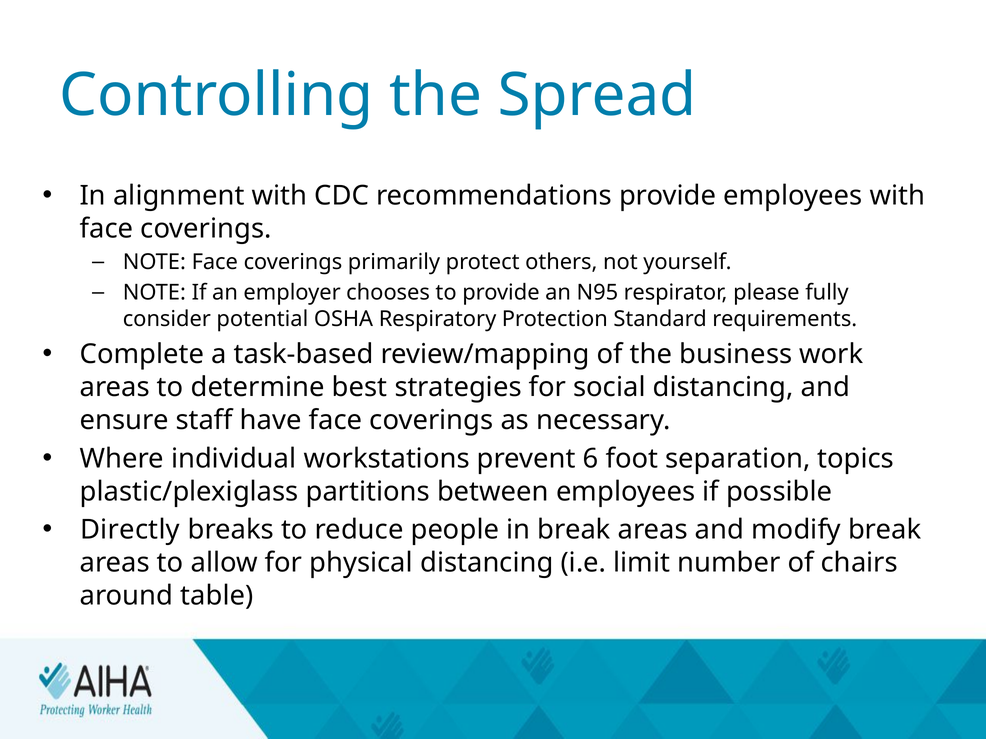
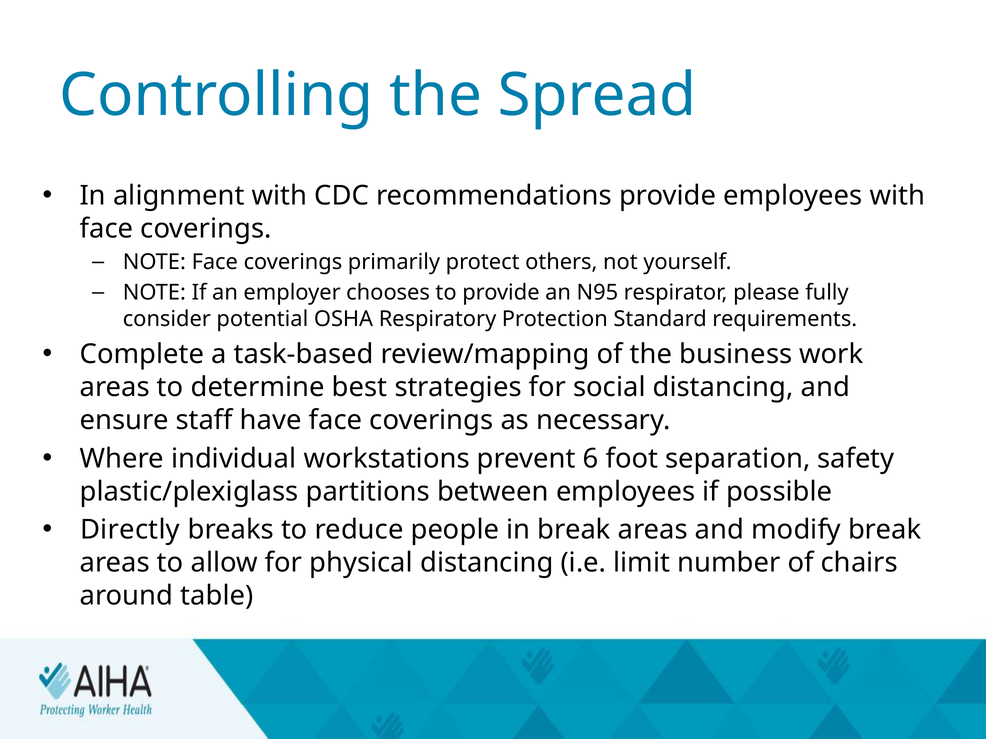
topics: topics -> safety
